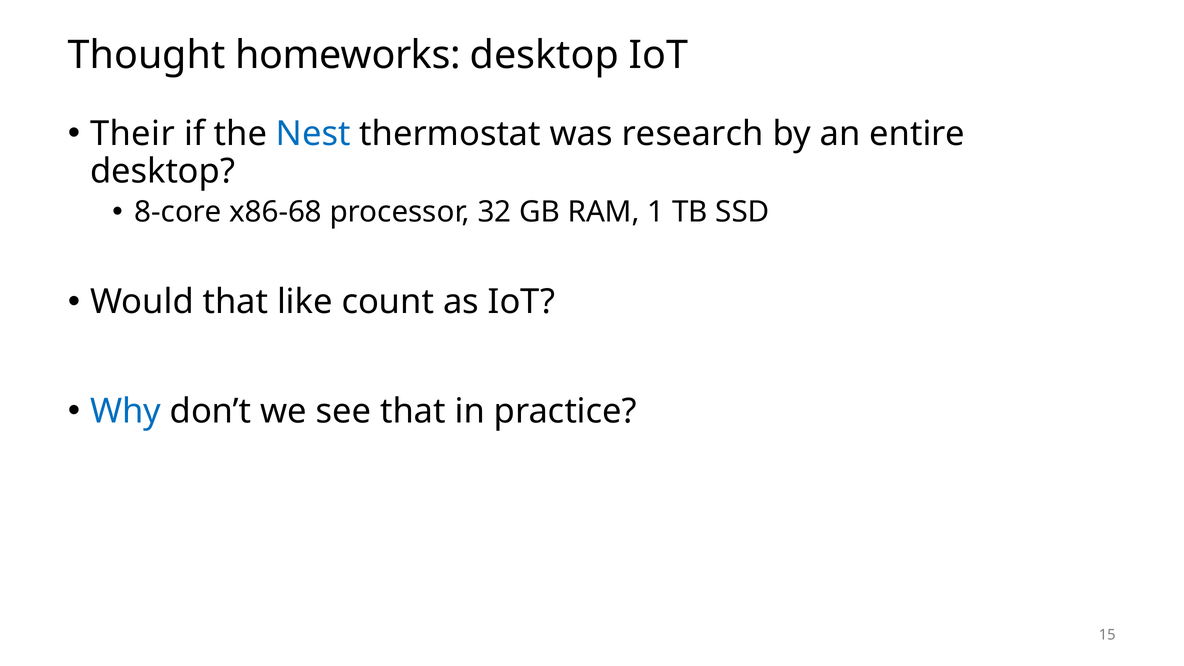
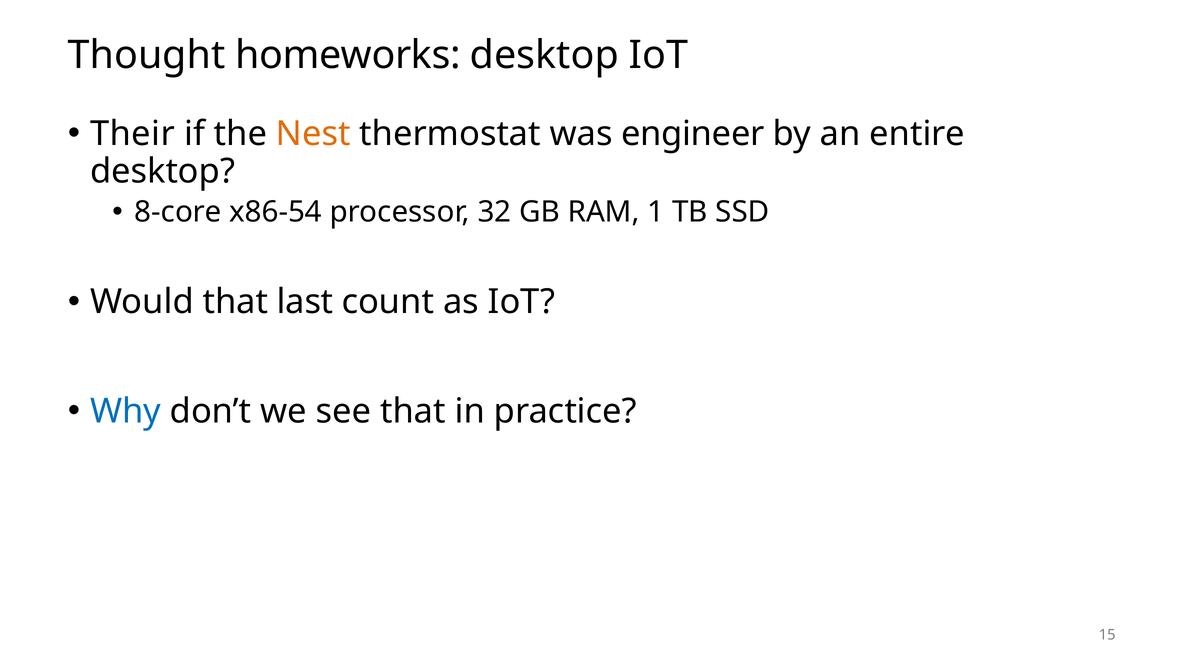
Nest colour: blue -> orange
research: research -> engineer
x86-68: x86-68 -> x86-54
like: like -> last
